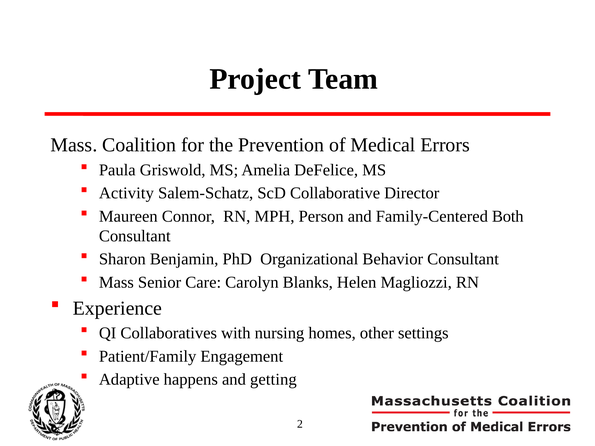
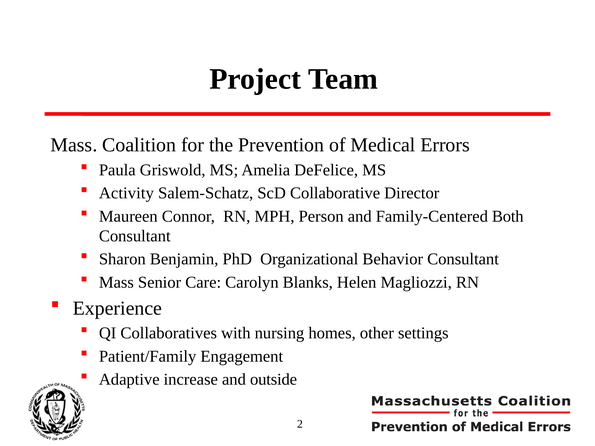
happens: happens -> increase
getting: getting -> outside
